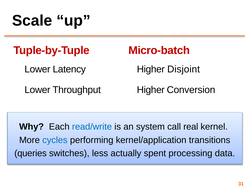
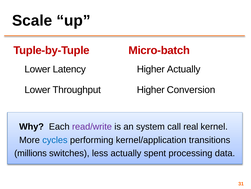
Higher Disjoint: Disjoint -> Actually
read/write colour: blue -> purple
queries: queries -> millions
